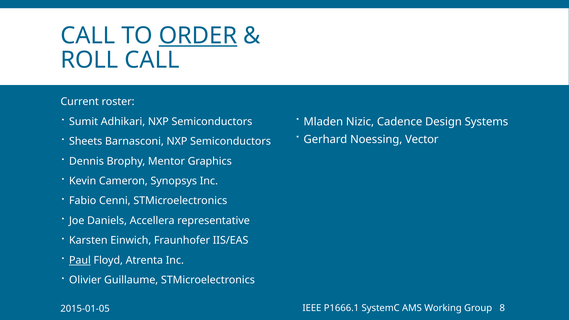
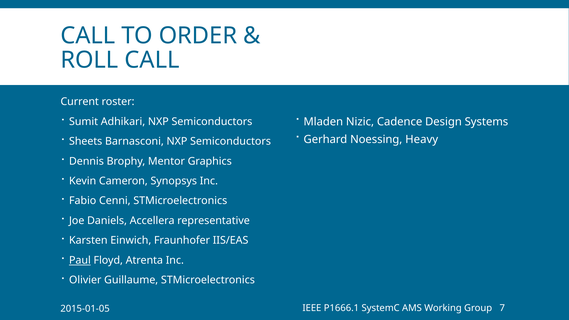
ORDER underline: present -> none
Vector: Vector -> Heavy
8: 8 -> 7
